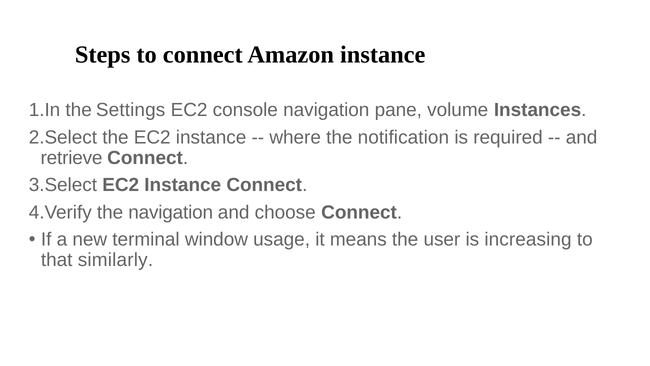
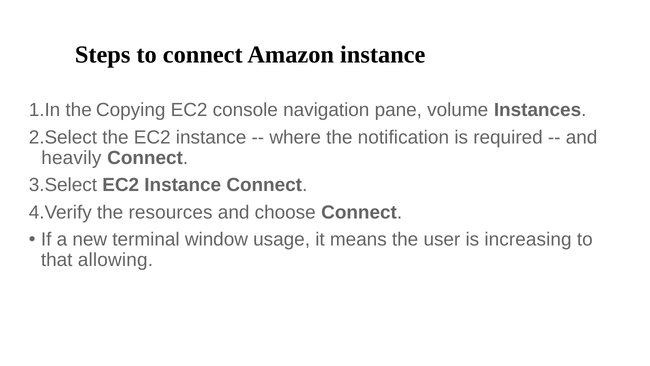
Settings: Settings -> Copying
retrieve: retrieve -> heavily
the navigation: navigation -> resources
similarly: similarly -> allowing
